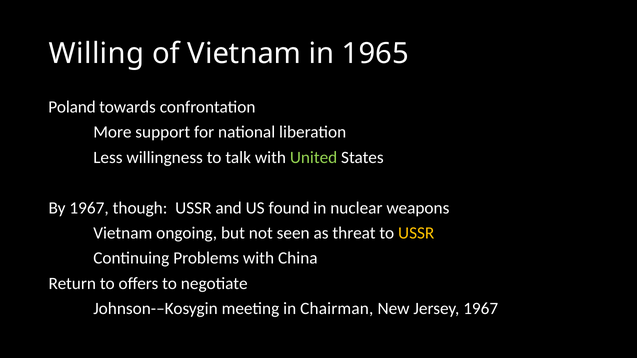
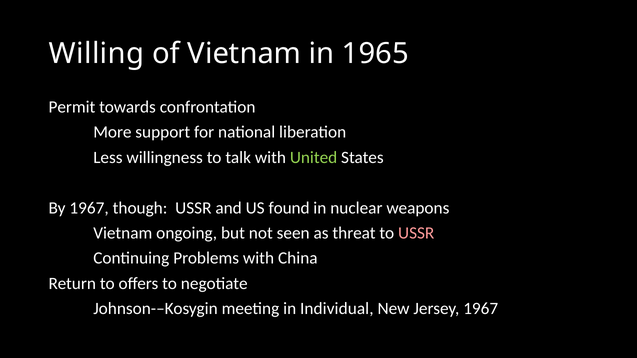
Poland: Poland -> Permit
USSR at (416, 233) colour: yellow -> pink
Chairman: Chairman -> Individual
